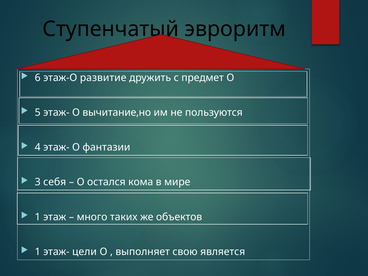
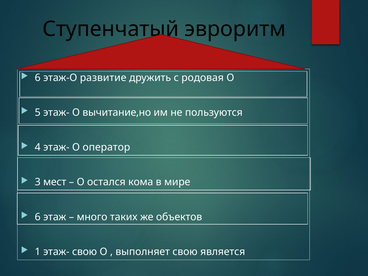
предмет: предмет -> родовая
фантазии: фантазии -> оператор
себя: себя -> мест
1 at (38, 217): 1 -> 6
этаж- цели: цели -> свою
